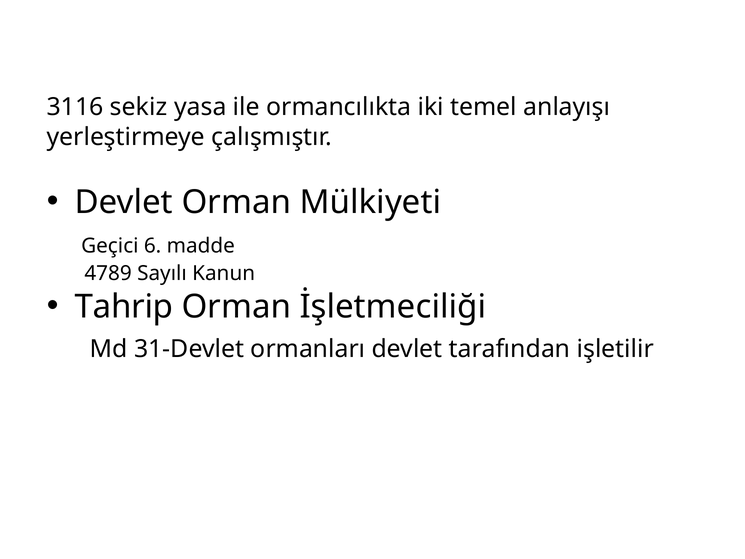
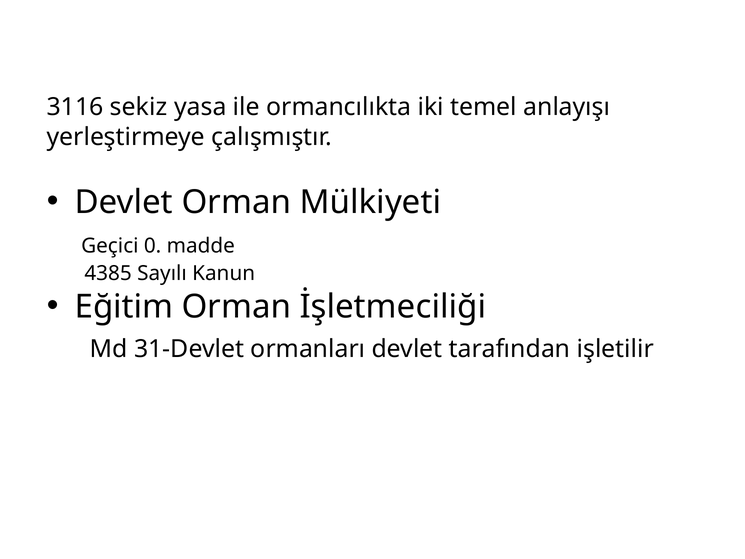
6: 6 -> 0
4789: 4789 -> 4385
Tahrip: Tahrip -> Eğitim
